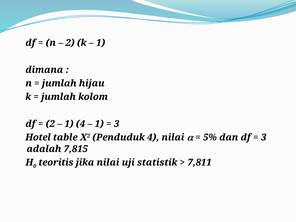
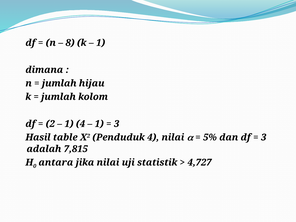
2 at (70, 43): 2 -> 8
Hotel: Hotel -> Hasil
teoritis: teoritis -> antara
7,811: 7,811 -> 4,727
